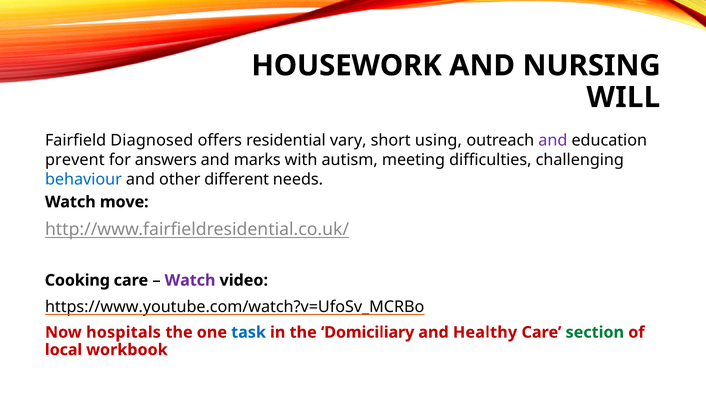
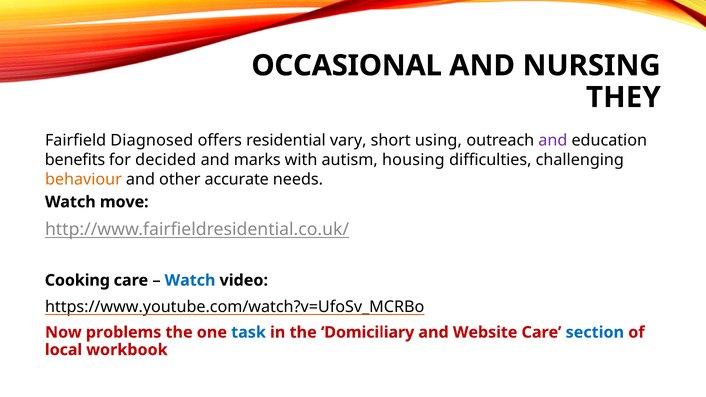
HOUSEWORK: HOUSEWORK -> OCCASIONAL
WILL: WILL -> THEY
prevent: prevent -> benefits
answers: answers -> decided
meeting: meeting -> housing
behaviour colour: blue -> orange
different: different -> accurate
Watch at (190, 280) colour: purple -> blue
hospitals: hospitals -> problems
Healthy: Healthy -> Website
section colour: green -> blue
